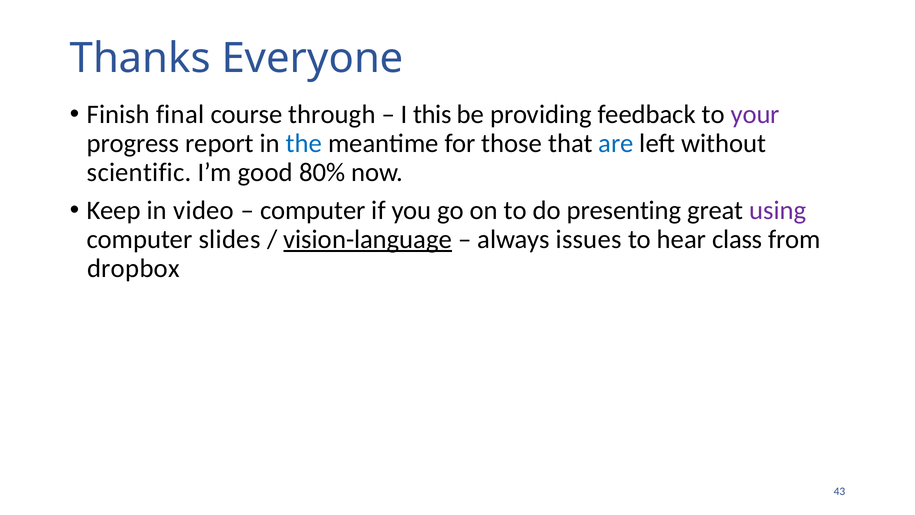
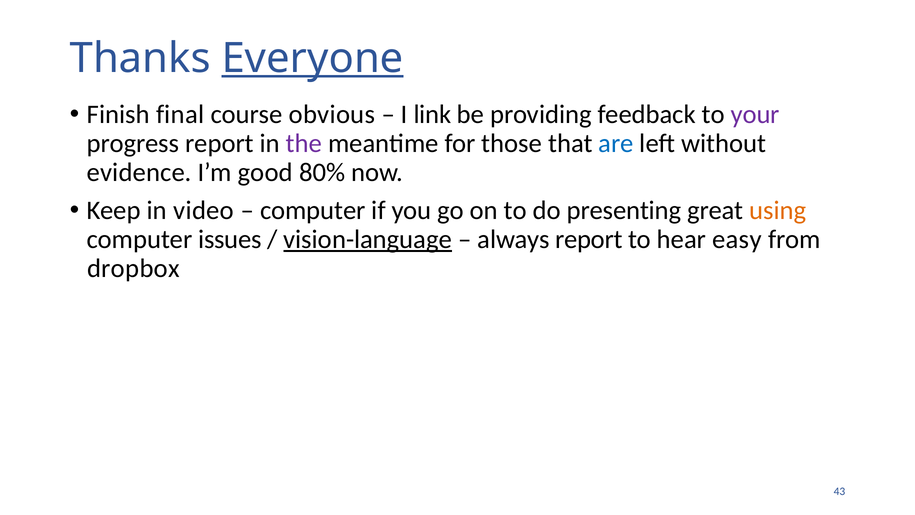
Everyone underline: none -> present
through: through -> obvious
this: this -> link
the colour: blue -> purple
scientific: scientific -> evidence
using colour: purple -> orange
slides: slides -> issues
always issues: issues -> report
class: class -> easy
